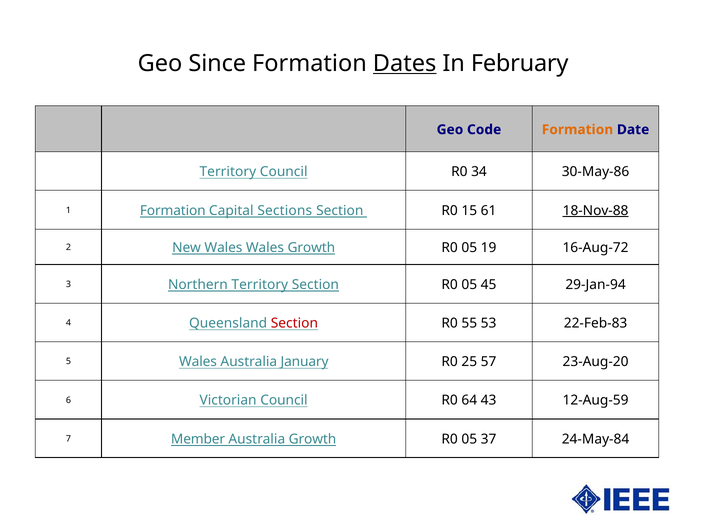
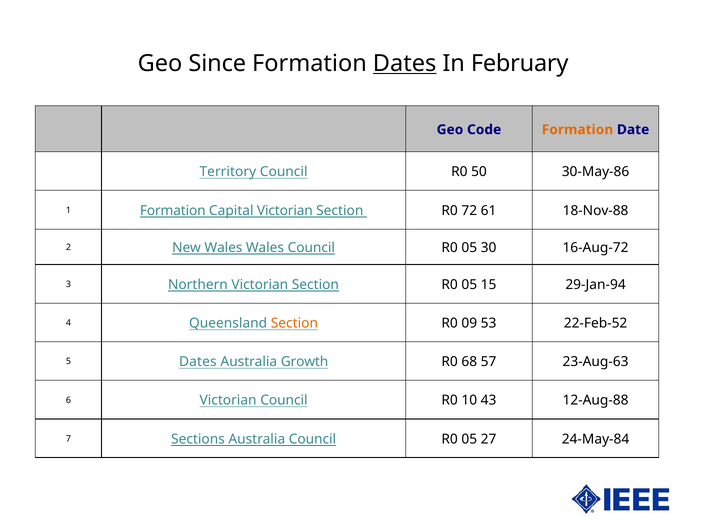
34: 34 -> 50
Capital Sections: Sections -> Victorian
15: 15 -> 72
18-Nov-88 underline: present -> none
Wales Growth: Growth -> Council
19: 19 -> 30
Northern Territory: Territory -> Victorian
45: 45 -> 15
Section at (294, 324) colour: red -> orange
55: 55 -> 09
22-Feb-83: 22-Feb-83 -> 22-Feb-52
5 Wales: Wales -> Dates
January: January -> Growth
25: 25 -> 68
23-Aug-20: 23-Aug-20 -> 23-Aug-63
64: 64 -> 10
12-Aug-59: 12-Aug-59 -> 12-Aug-88
Member: Member -> Sections
Australia Growth: Growth -> Council
37: 37 -> 27
